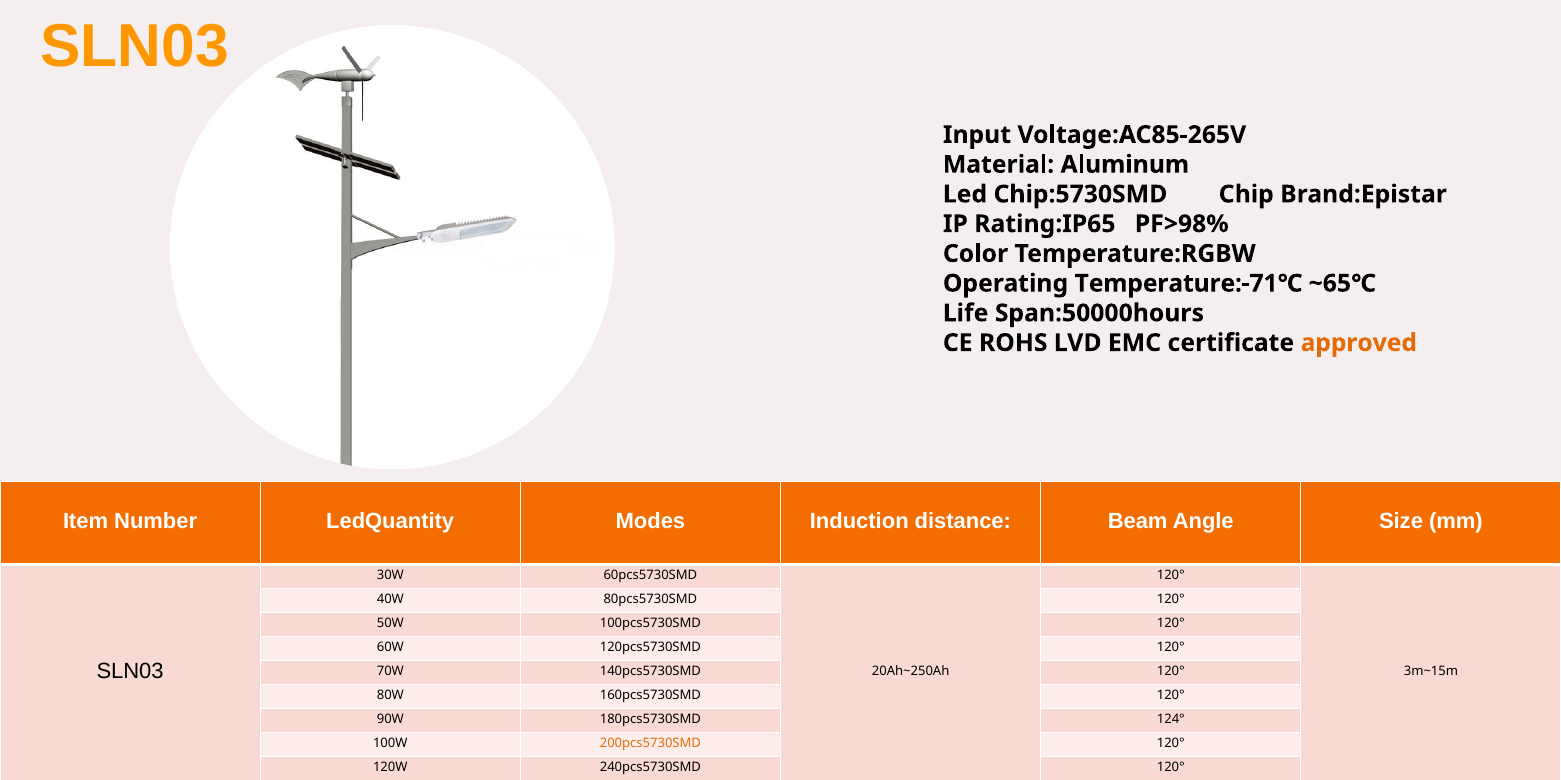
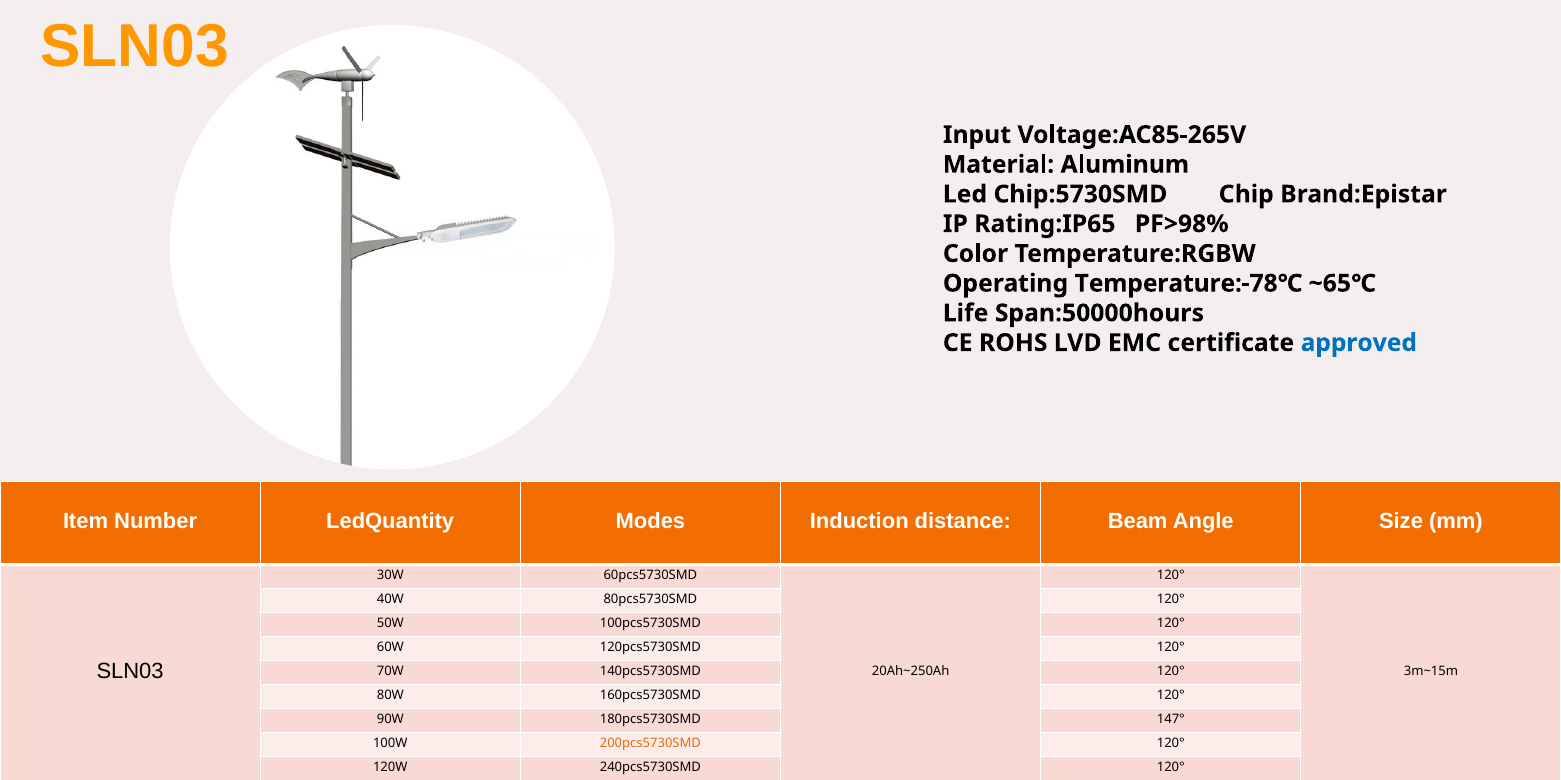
Temperature:-71℃: Temperature:-71℃ -> Temperature:-78℃
approved colour: orange -> blue
124°: 124° -> 147°
